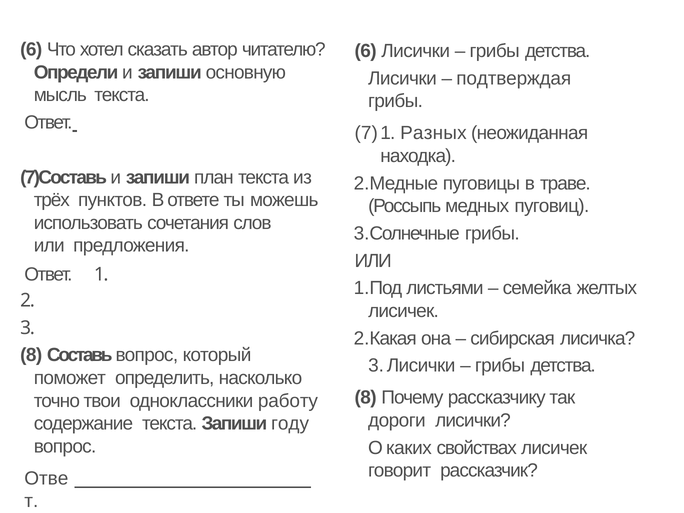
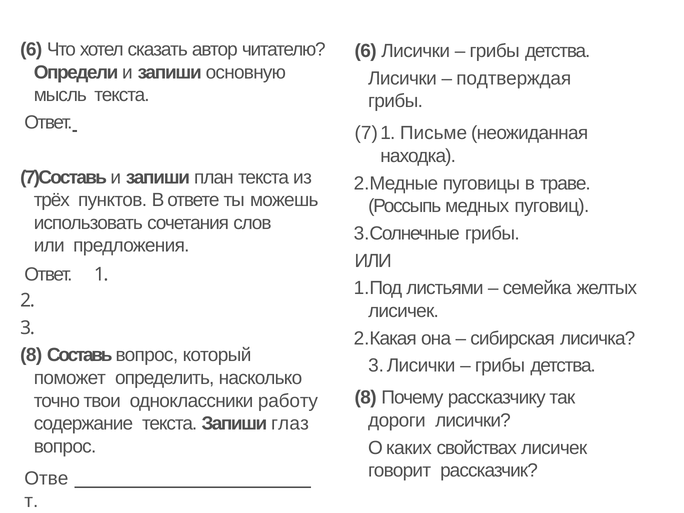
Разных: Разных -> Письме
году: году -> глаз
